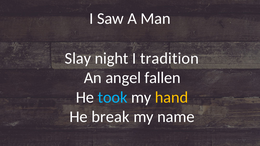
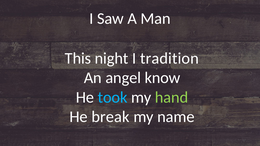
Slay: Slay -> This
fallen: fallen -> know
hand colour: yellow -> light green
